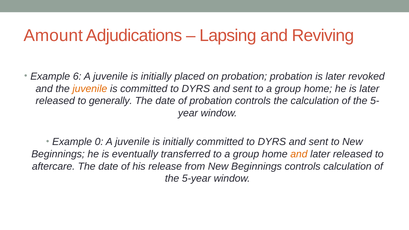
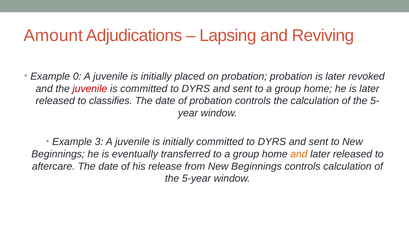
6: 6 -> 0
juvenile at (90, 89) colour: orange -> red
generally: generally -> classifies
0: 0 -> 3
